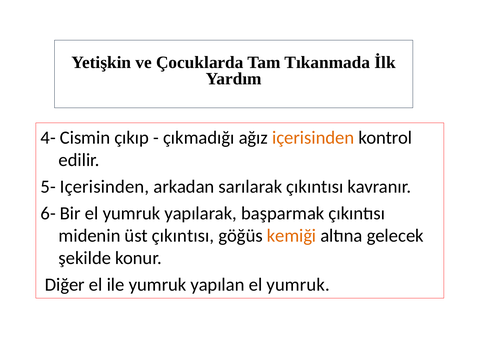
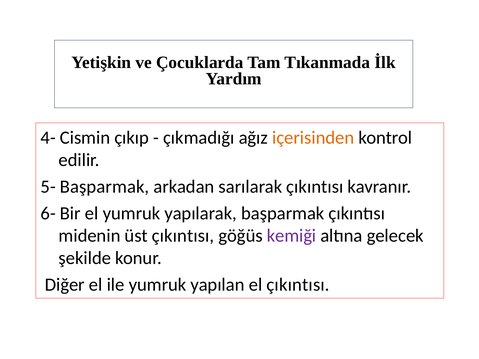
5- Içerisinden: Içerisinden -> Başparmak
kemiği colour: orange -> purple
yapılan el yumruk: yumruk -> çıkıntısı
